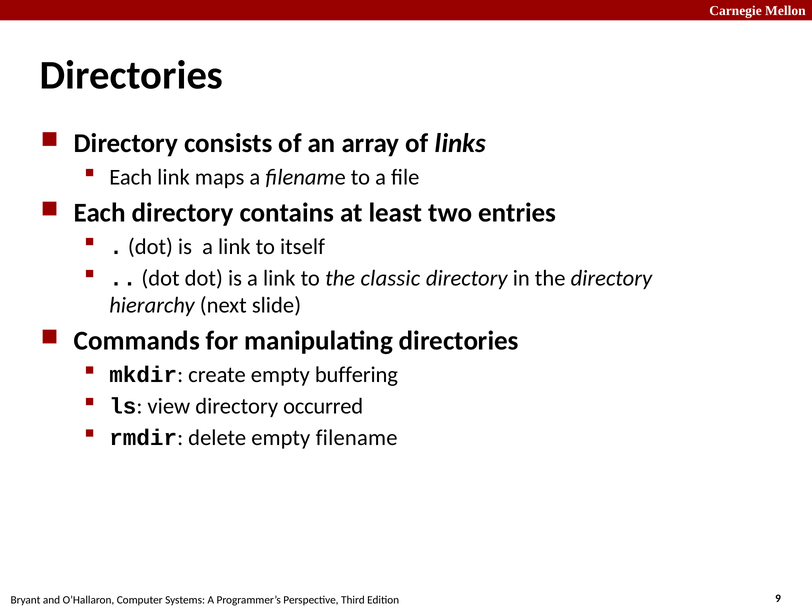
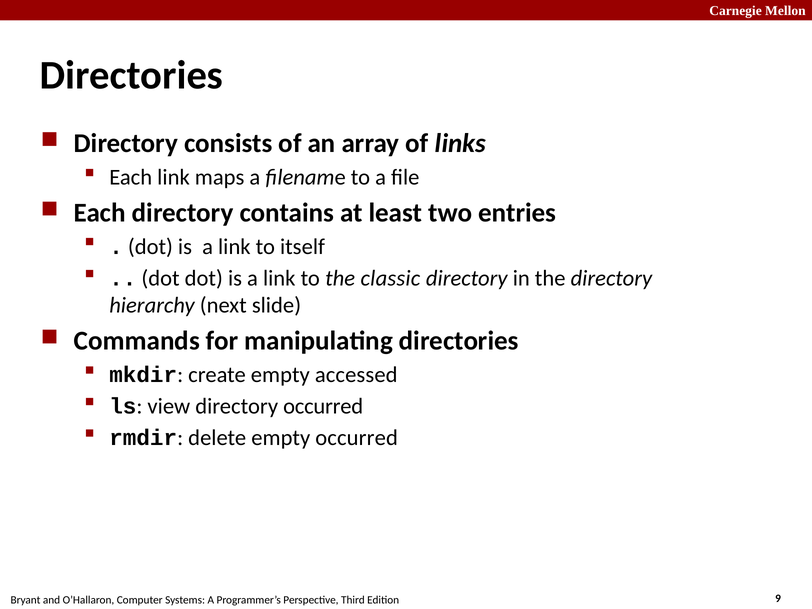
buffering: buffering -> accessed
empty filename: filename -> occurred
